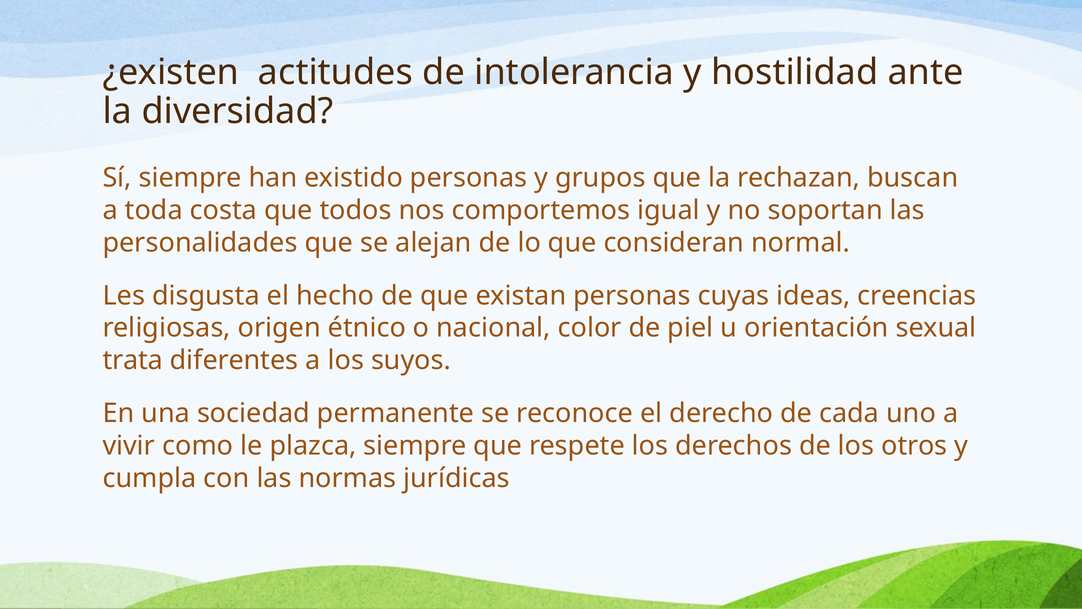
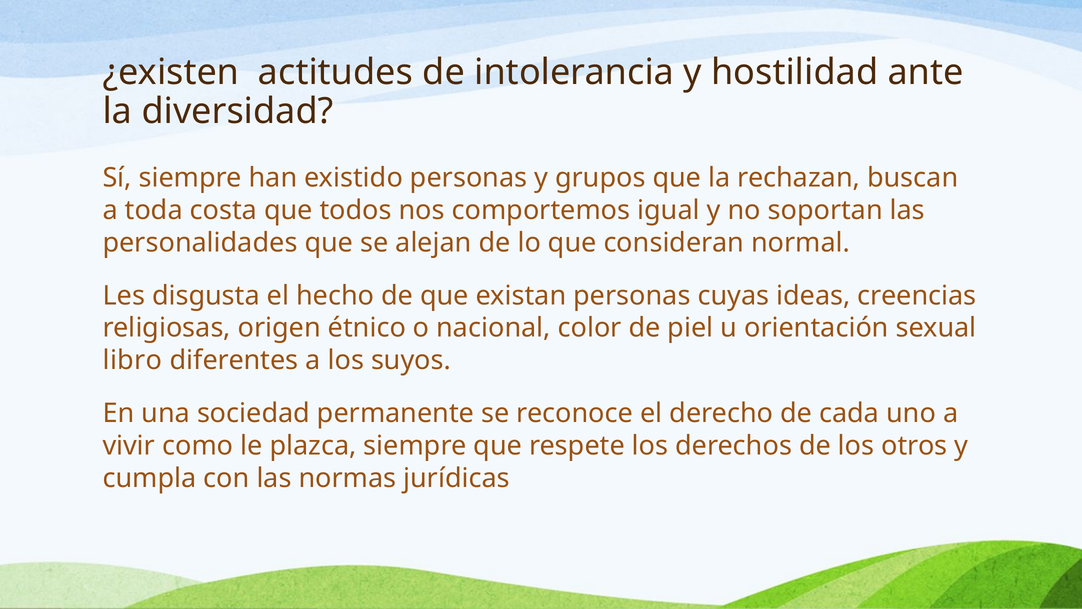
trata: trata -> libro
